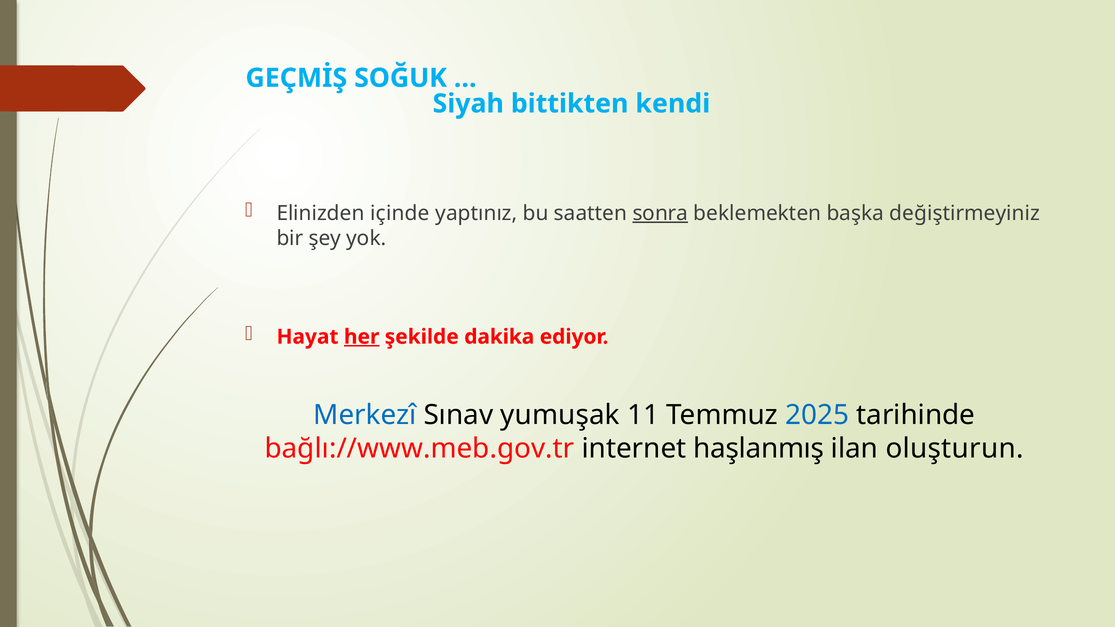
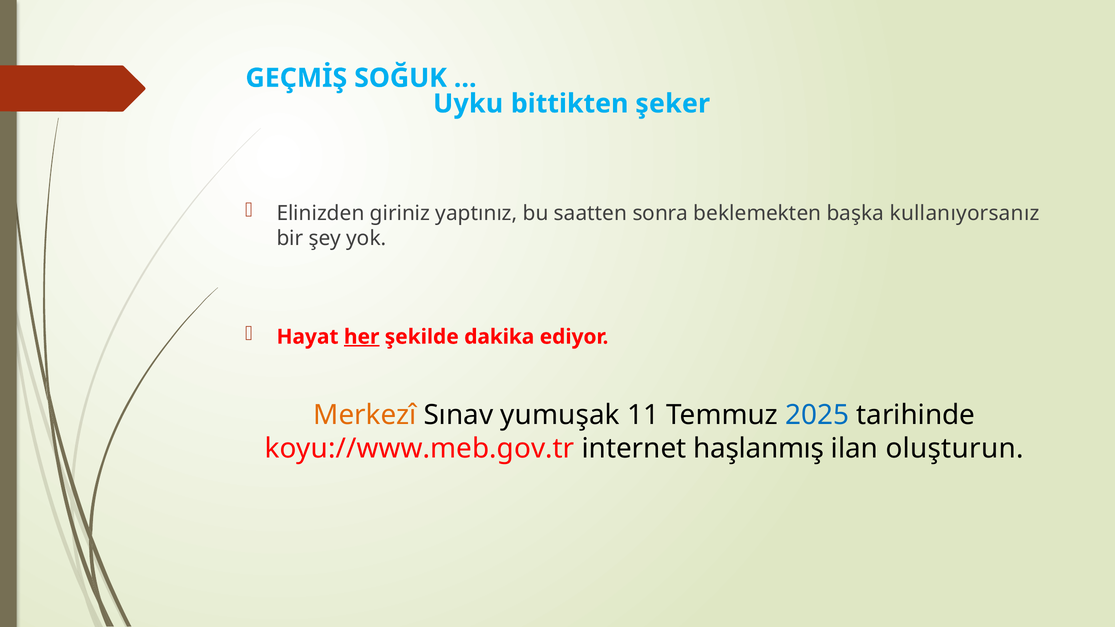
Siyah: Siyah -> Uyku
kendi: kendi -> şeker
içinde: içinde -> giriniz
sonra underline: present -> none
değiştirmeyiniz: değiştirmeyiniz -> kullanıyorsanız
Merkezî colour: blue -> orange
bağlı://www.meb.gov.tr: bağlı://www.meb.gov.tr -> koyu://www.meb.gov.tr
